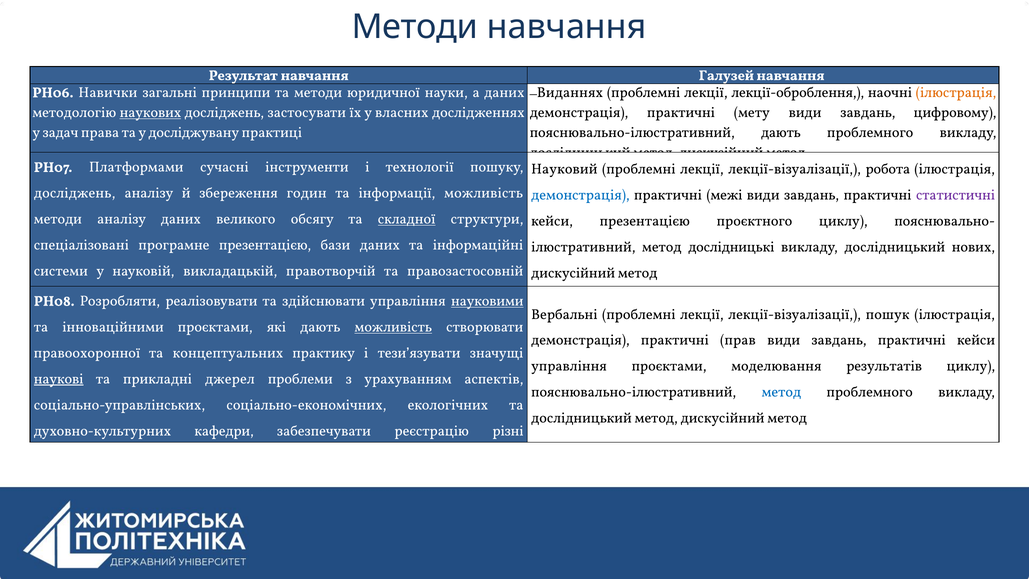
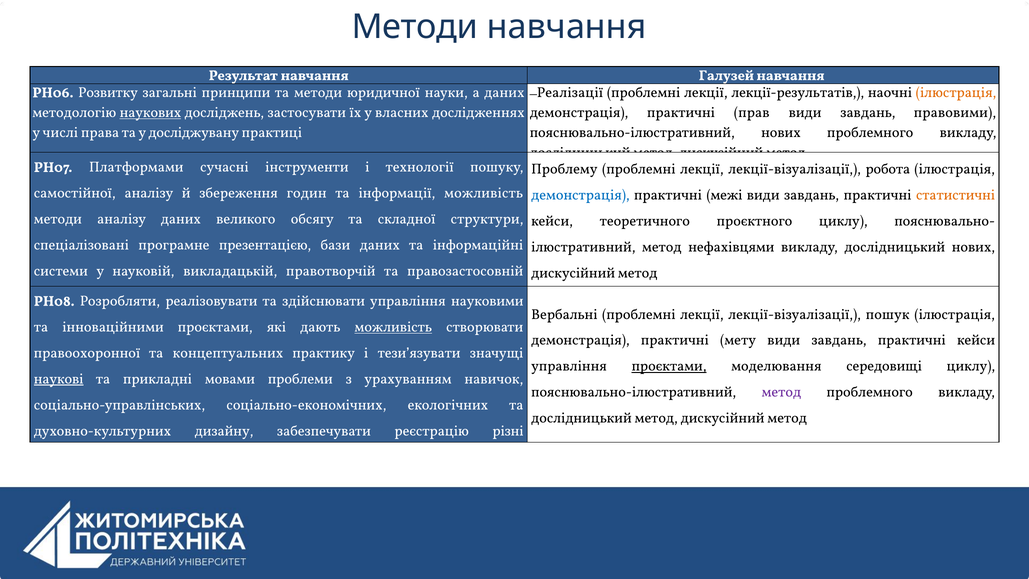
Навички: Навички -> Розвитку
Виданнях: Виданнях -> Реалізації
лекції-оброблення: лекції-оброблення -> лекції-результатів
мету: мету -> прав
цифровому: цифровому -> правовими
задач: задач -> числі
пояснювально-ілюстративний дають: дають -> нових
Науковий: Науковий -> Проблему
досліджень at (75, 193): досліджень -> самостійної
статистичні colour: purple -> orange
складної underline: present -> none
кейси презентацією: презентацією -> теоретичного
дослідницькі: дослідницькі -> нефахівцями
науковими underline: present -> none
прав: прав -> мету
проєктами at (669, 366) underline: none -> present
моделювання результатів: результатів -> середовищі
джерел: джерел -> мовами
аспектів: аспектів -> навичок
метод at (781, 392) colour: blue -> purple
кафедри: кафедри -> дизайну
